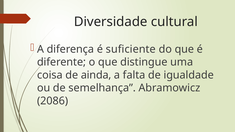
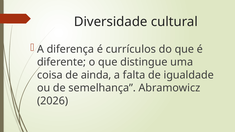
suficiente: suficiente -> currículos
2086: 2086 -> 2026
